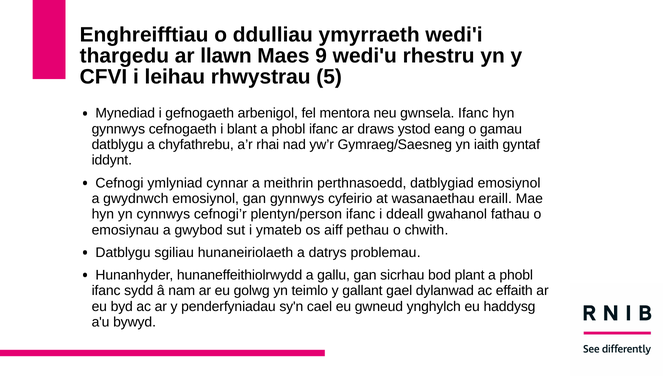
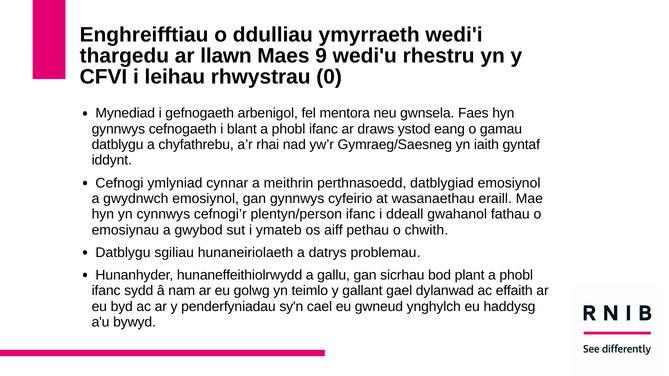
5: 5 -> 0
gwnsela Ifanc: Ifanc -> Faes
